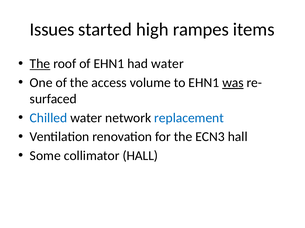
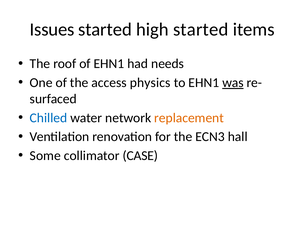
high rampes: rampes -> started
The at (40, 64) underline: present -> none
had water: water -> needs
volume: volume -> physics
replacement colour: blue -> orange
collimator HALL: HALL -> CASE
